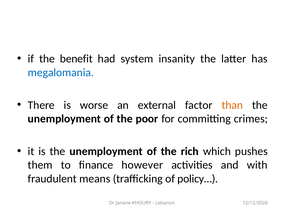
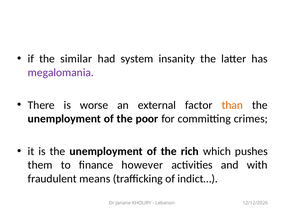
benefit: benefit -> similar
megalomania colour: blue -> purple
policy…: policy… -> indict…
